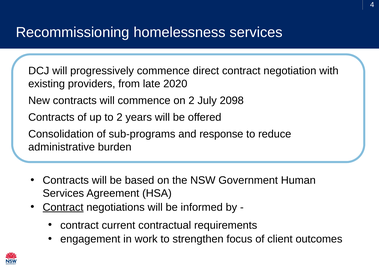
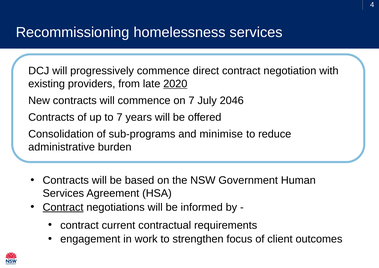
2020 underline: none -> present
on 2: 2 -> 7
2098: 2098 -> 2046
to 2: 2 -> 7
response: response -> minimise
